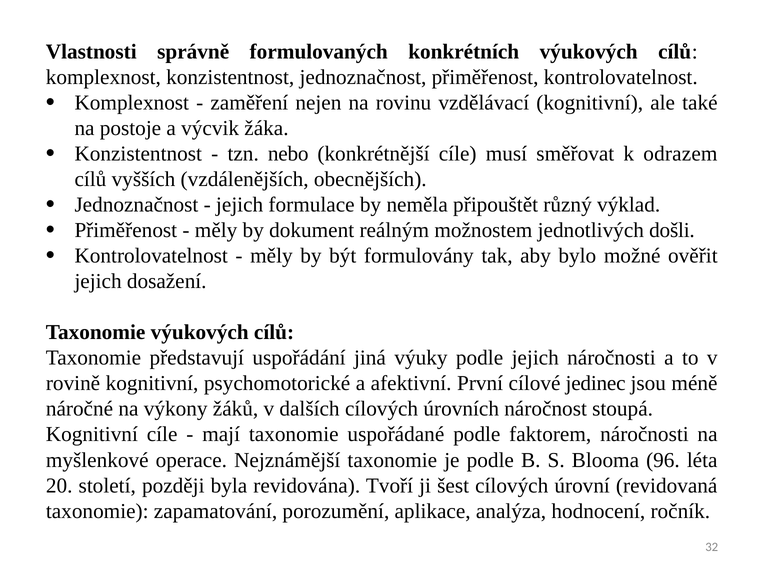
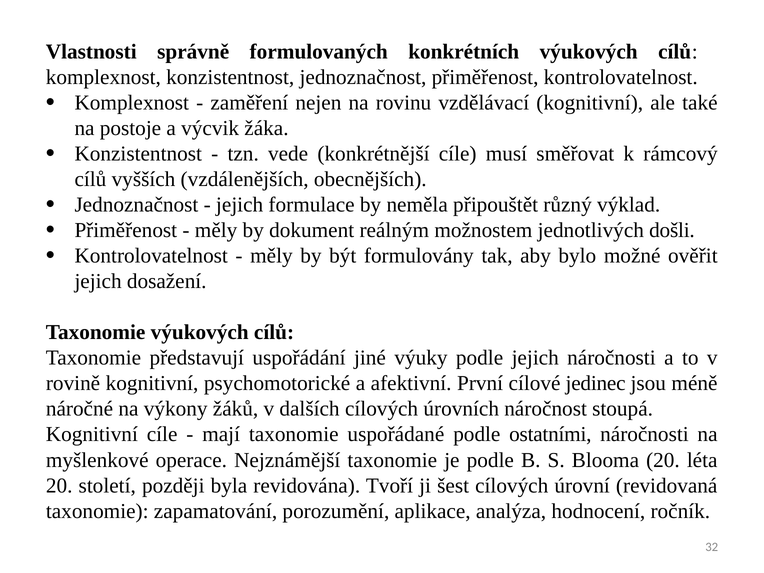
nebo: nebo -> vede
odrazem: odrazem -> rámcový
jiná: jiná -> jiné
faktorem: faktorem -> ostatními
Blooma 96: 96 -> 20
